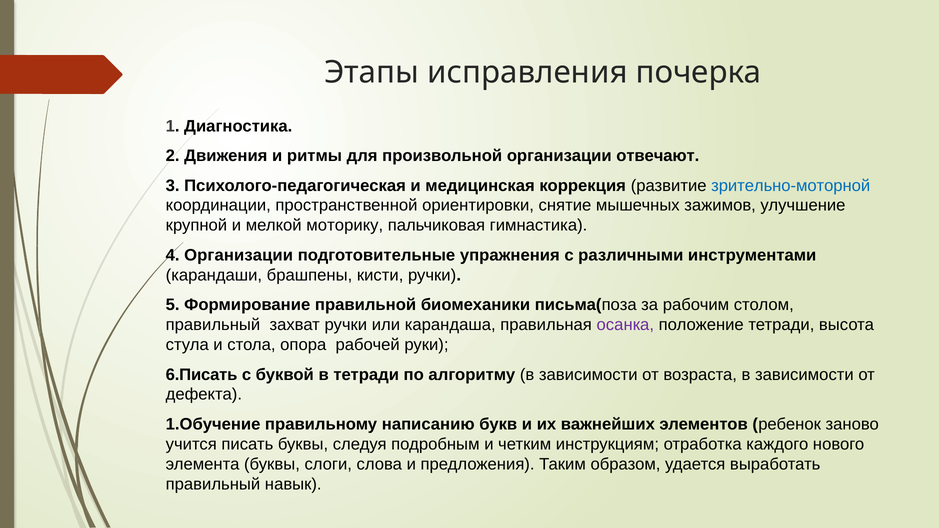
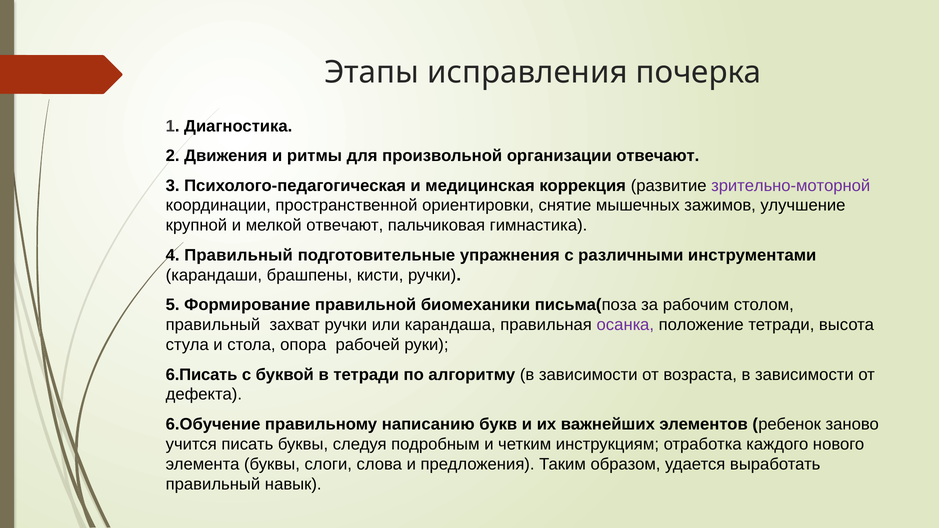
зрительно-моторной colour: blue -> purple
мелкой моторику: моторику -> отвечают
4 Организации: Организации -> Правильный
1.Обучение: 1.Обучение -> 6.Обучение
